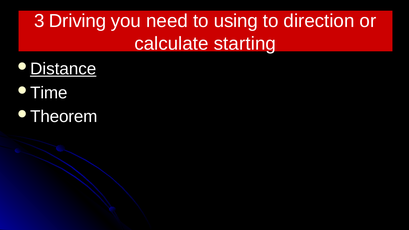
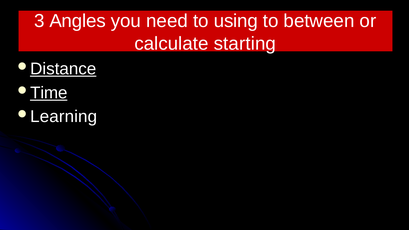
Driving: Driving -> Angles
direction: direction -> between
Time underline: none -> present
Theorem: Theorem -> Learning
